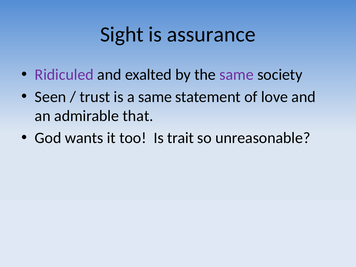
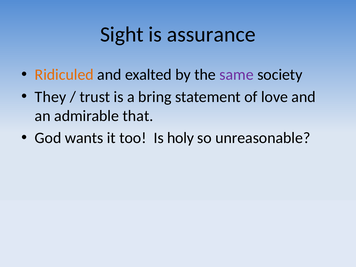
Ridiculed colour: purple -> orange
Seen: Seen -> They
a same: same -> bring
trait: trait -> holy
